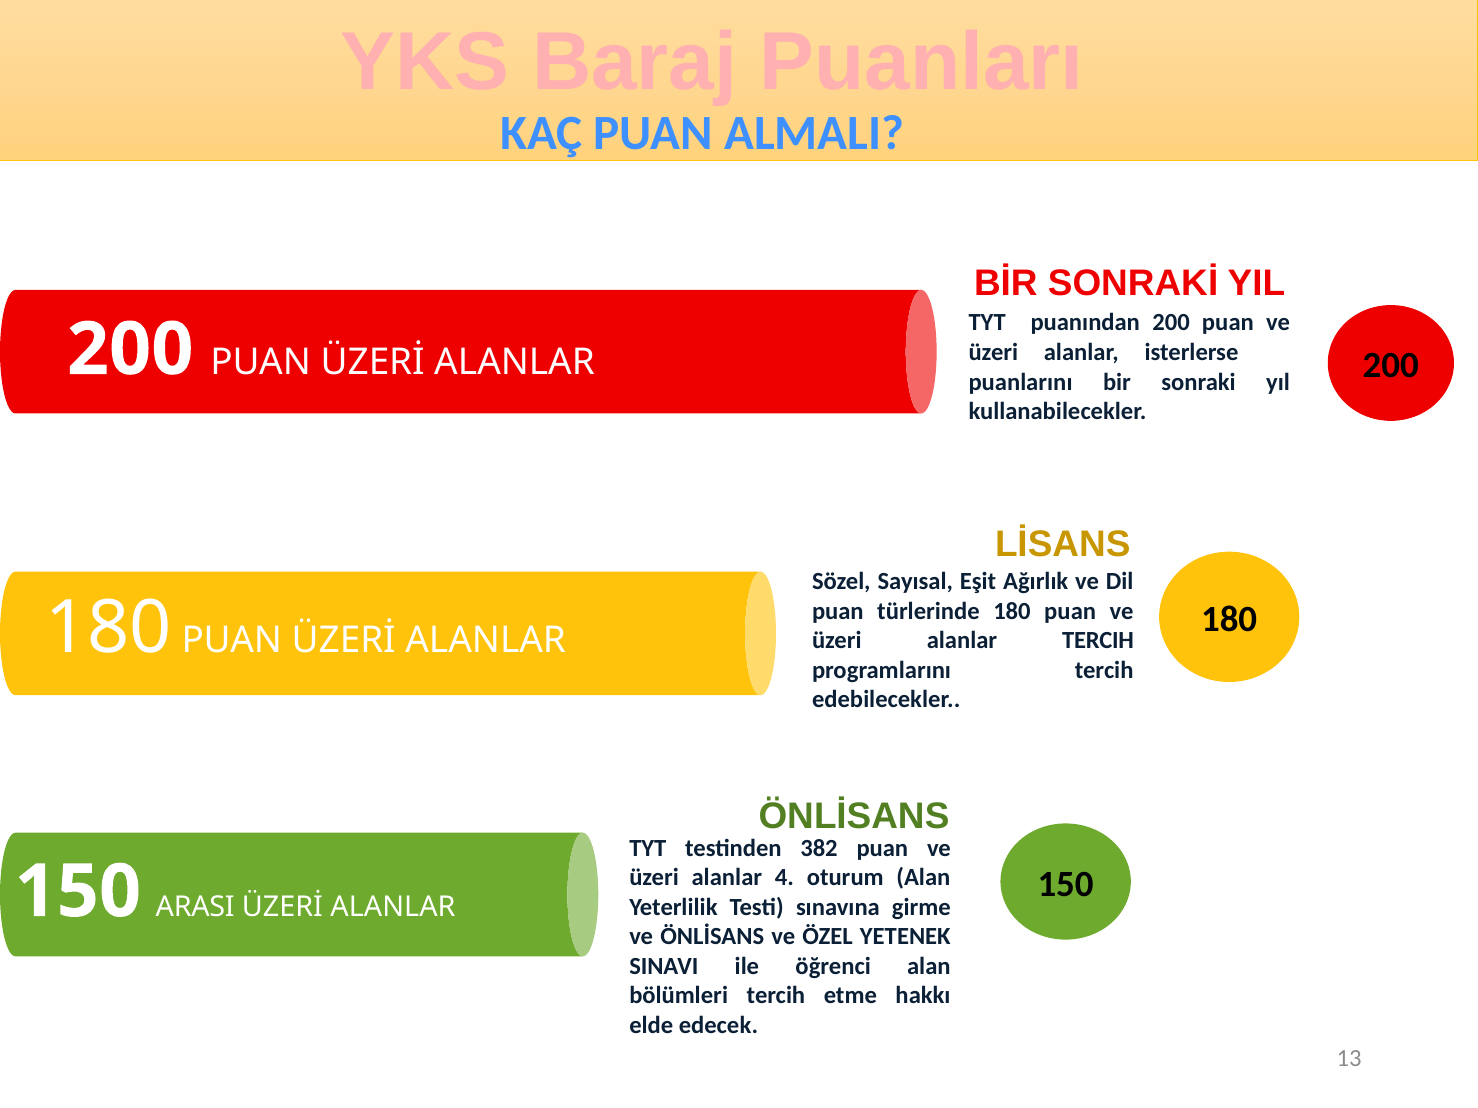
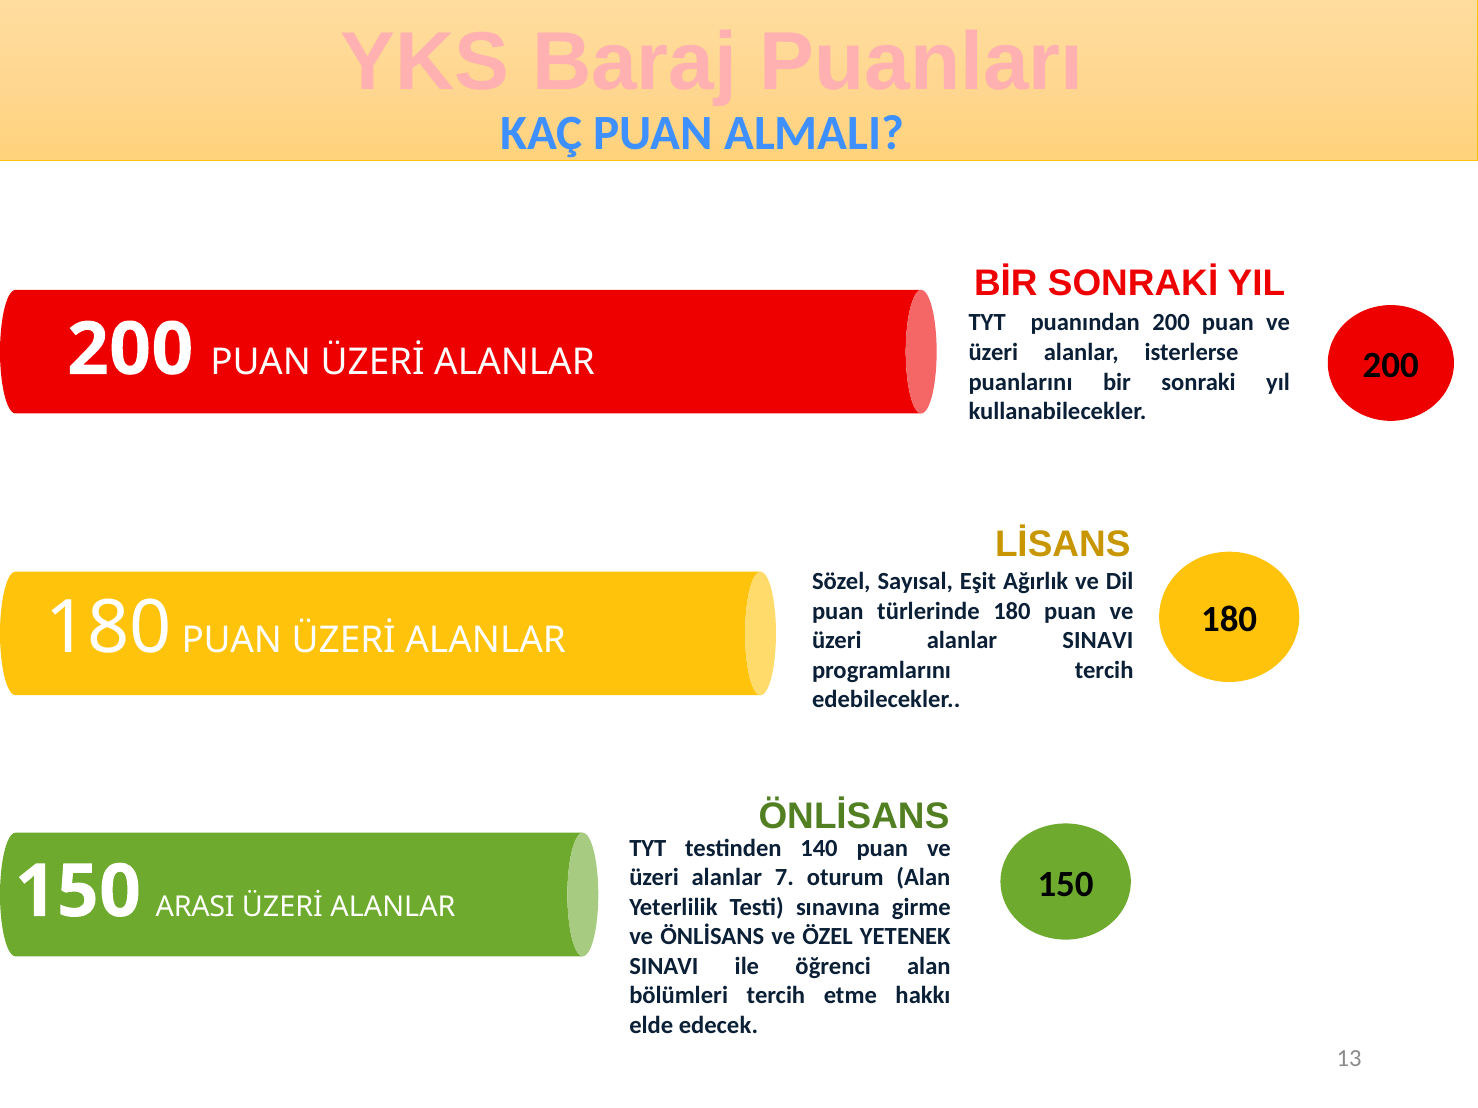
alanlar TERCIH: TERCIH -> SINAVI
382: 382 -> 140
4: 4 -> 7
